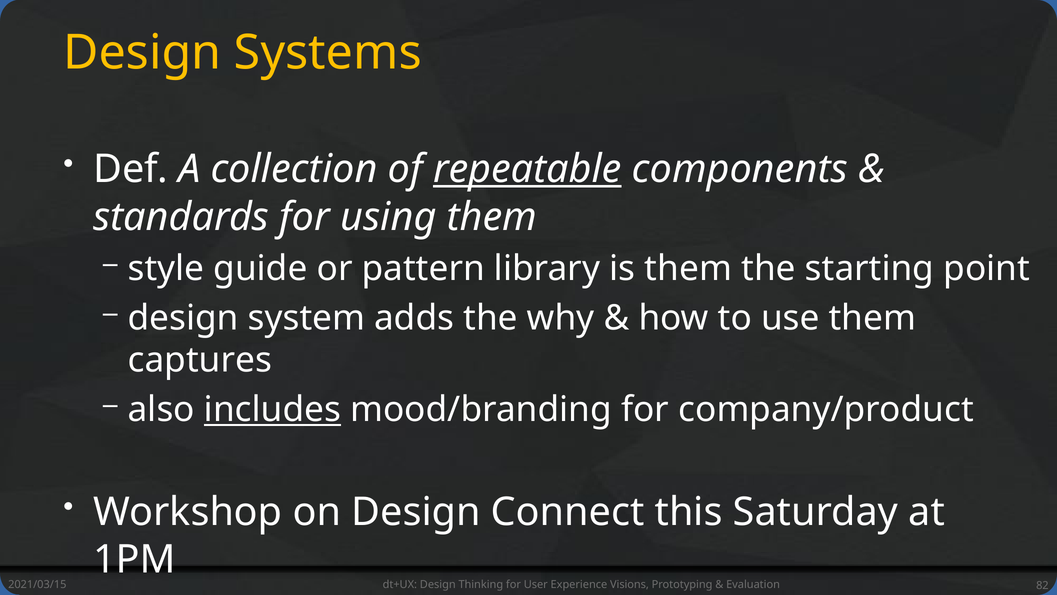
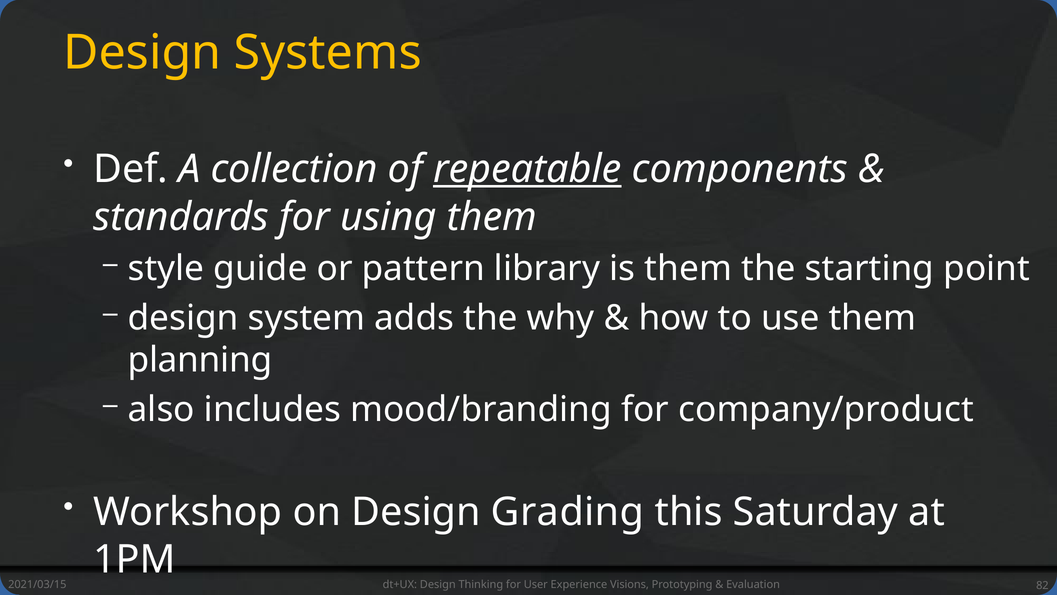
captures: captures -> planning
includes underline: present -> none
Connect: Connect -> Grading
